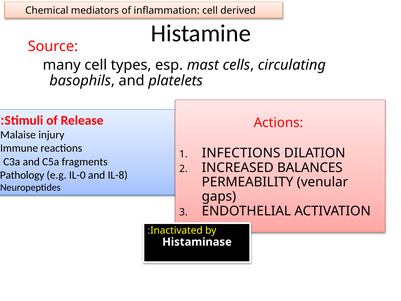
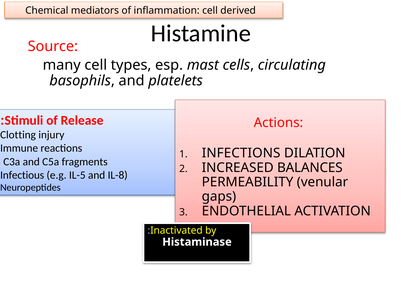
Malaise: Malaise -> Clotting
Pathology: Pathology -> Infectious
IL-0: IL-0 -> IL-5
